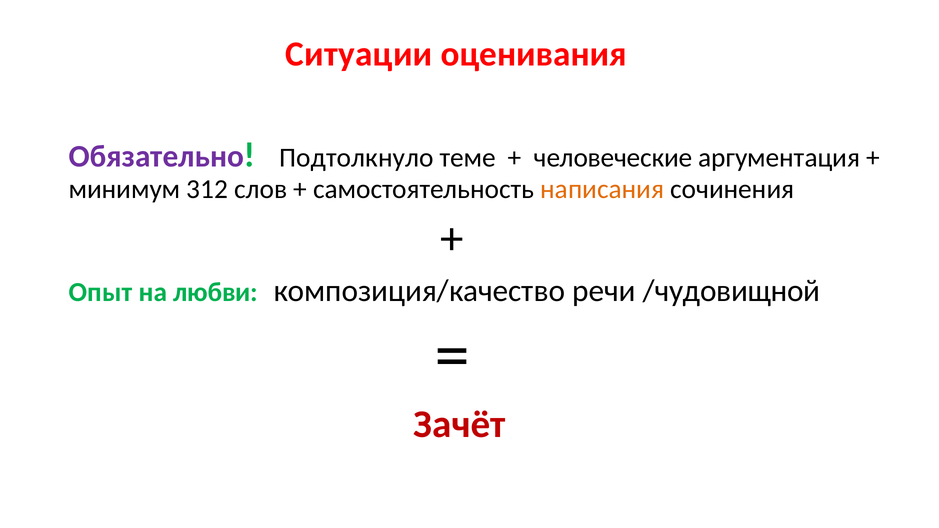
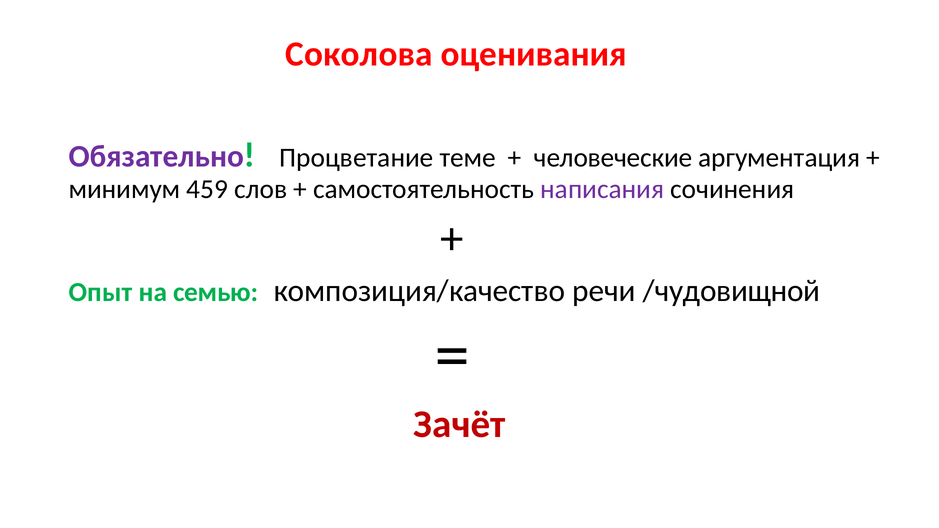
Ситуации: Ситуации -> Соколова
Подтолкнуло: Подтолкнуло -> Процветание
312: 312 -> 459
написания colour: orange -> purple
любви: любви -> семью
